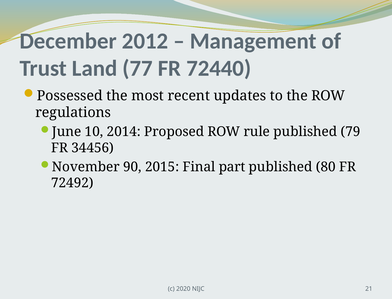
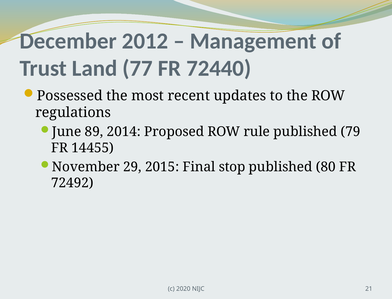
10: 10 -> 89
34456: 34456 -> 14455
90: 90 -> 29
part: part -> stop
